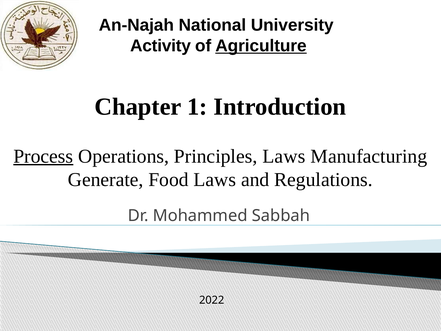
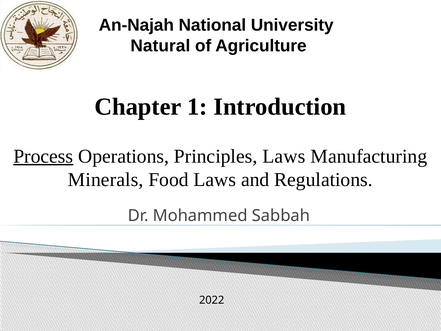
Activity: Activity -> Natural
Agriculture underline: present -> none
Generate: Generate -> Minerals
